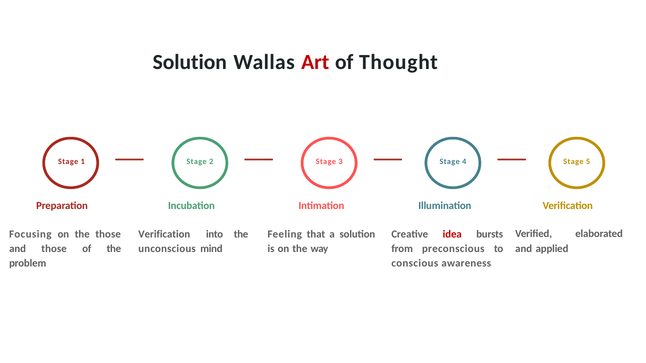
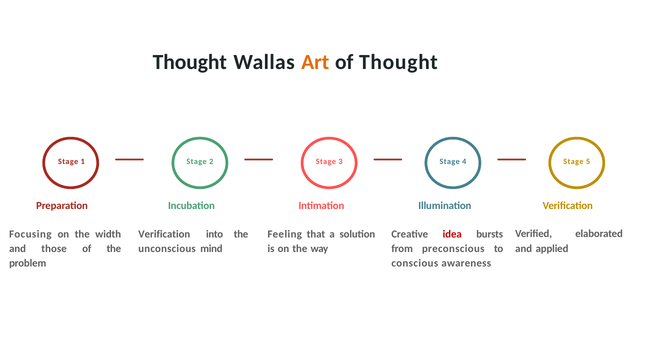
Solution at (190, 62): Solution -> Thought
Art colour: red -> orange
the those: those -> width
